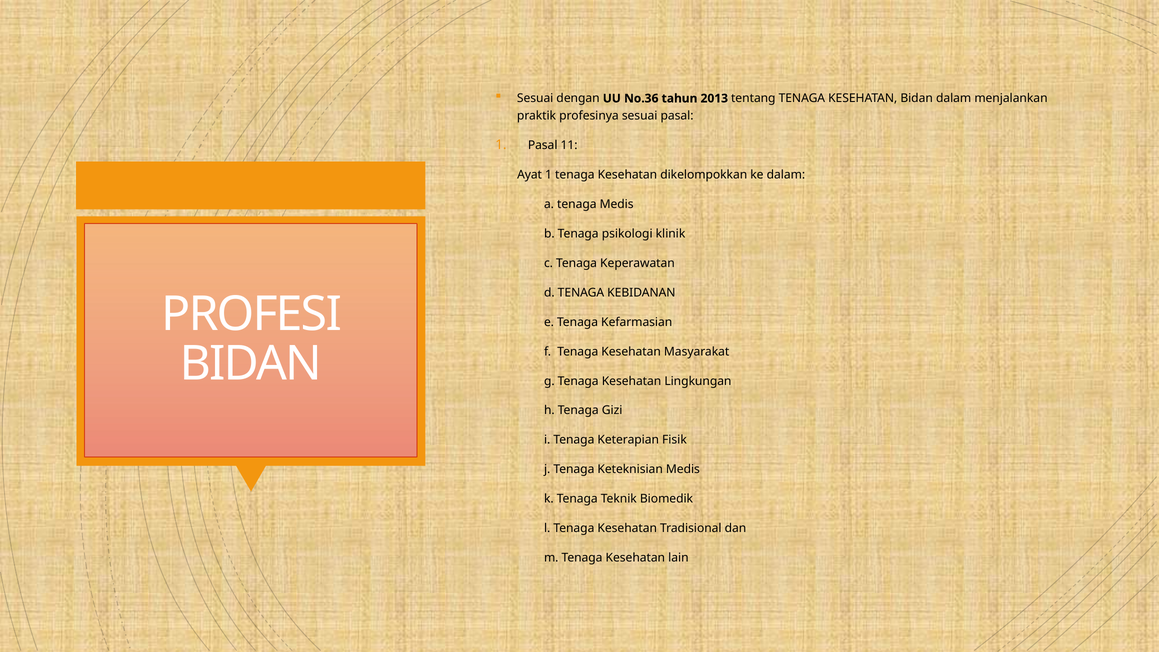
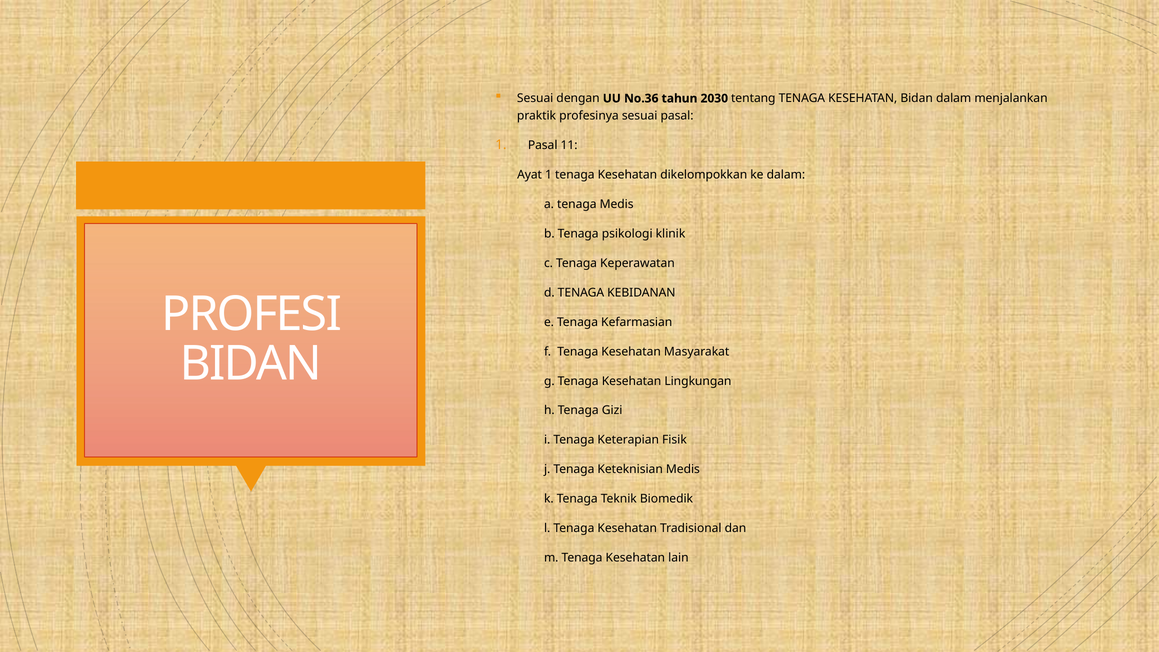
2013: 2013 -> 2030
